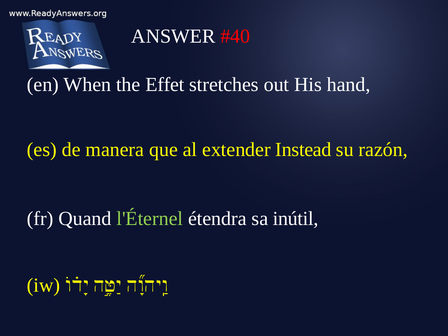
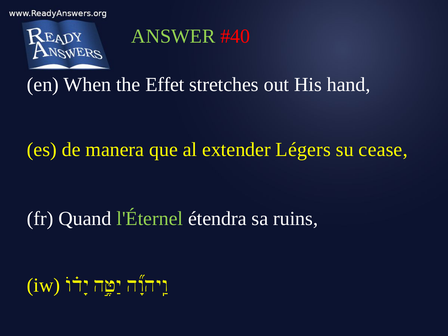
ANSWER colour: white -> light green
Instead: Instead -> Légers
razón: razón -> cease
inútil: inútil -> ruins
